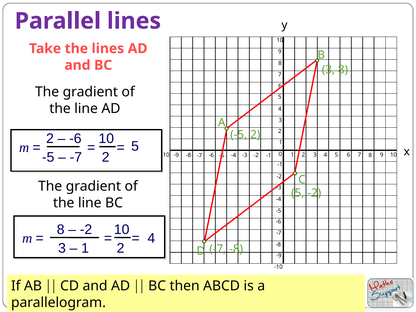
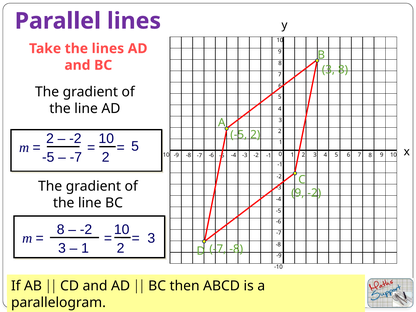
-6 at (75, 139): -6 -> -2
5 at (298, 193): 5 -> 9
4 at (151, 238): 4 -> 3
